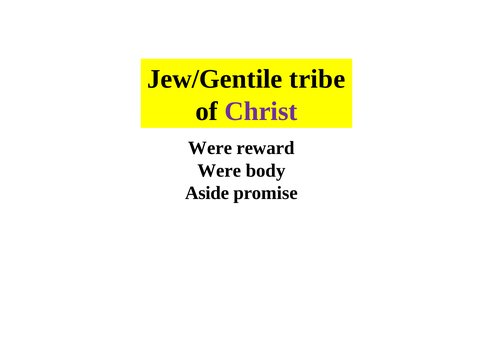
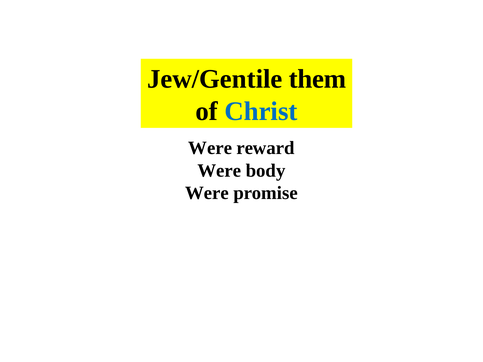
tribe: tribe -> them
Christ colour: purple -> blue
Aside at (207, 193): Aside -> Were
